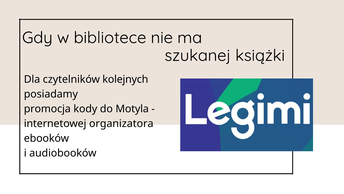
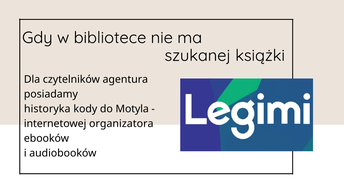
kolejnych: kolejnych -> agentura
promocja: promocja -> historyka
